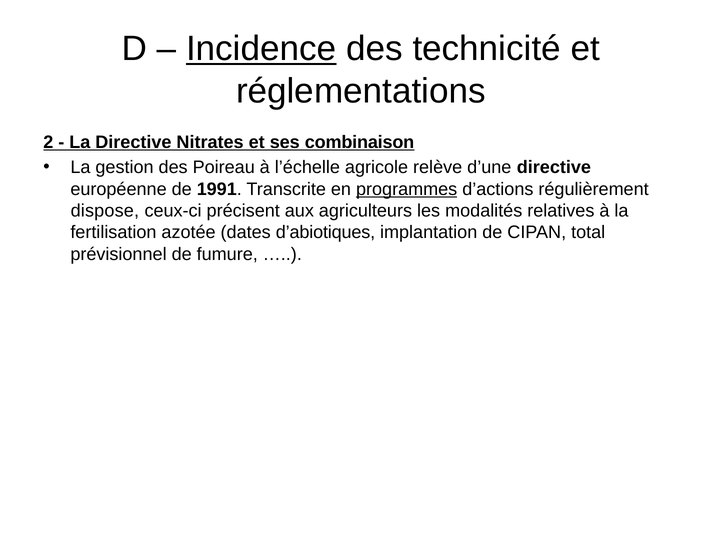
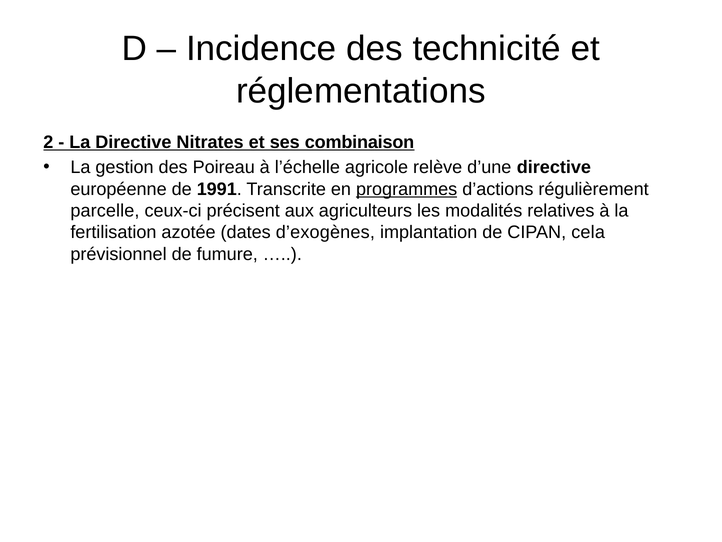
Incidence underline: present -> none
dispose: dispose -> parcelle
d’abiotiques: d’abiotiques -> d’exogènes
total: total -> cela
